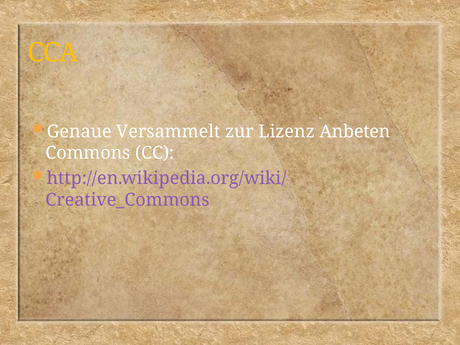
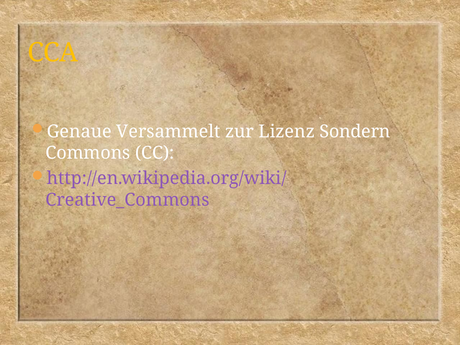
Anbeten: Anbeten -> Sondern
